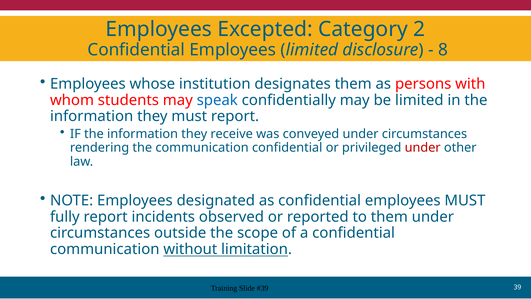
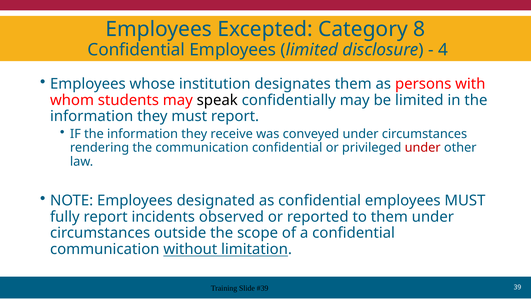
2: 2 -> 8
8: 8 -> 4
speak colour: blue -> black
